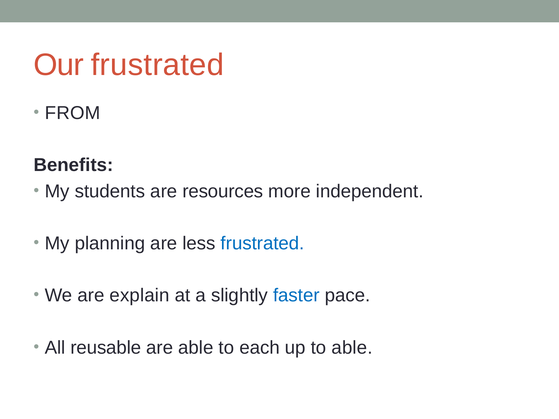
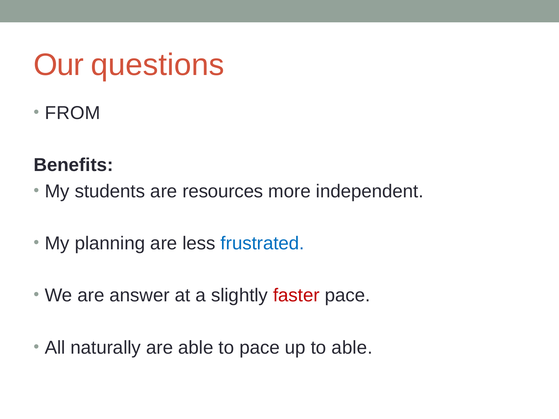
Our frustrated: frustrated -> questions
explain: explain -> answer
faster colour: blue -> red
reusable: reusable -> naturally
to each: each -> pace
